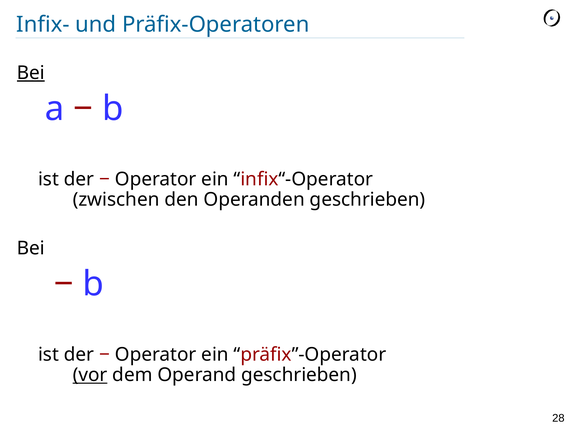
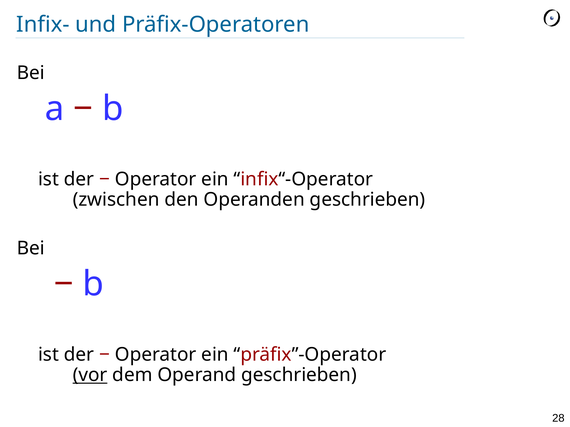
Bei at (31, 73) underline: present -> none
